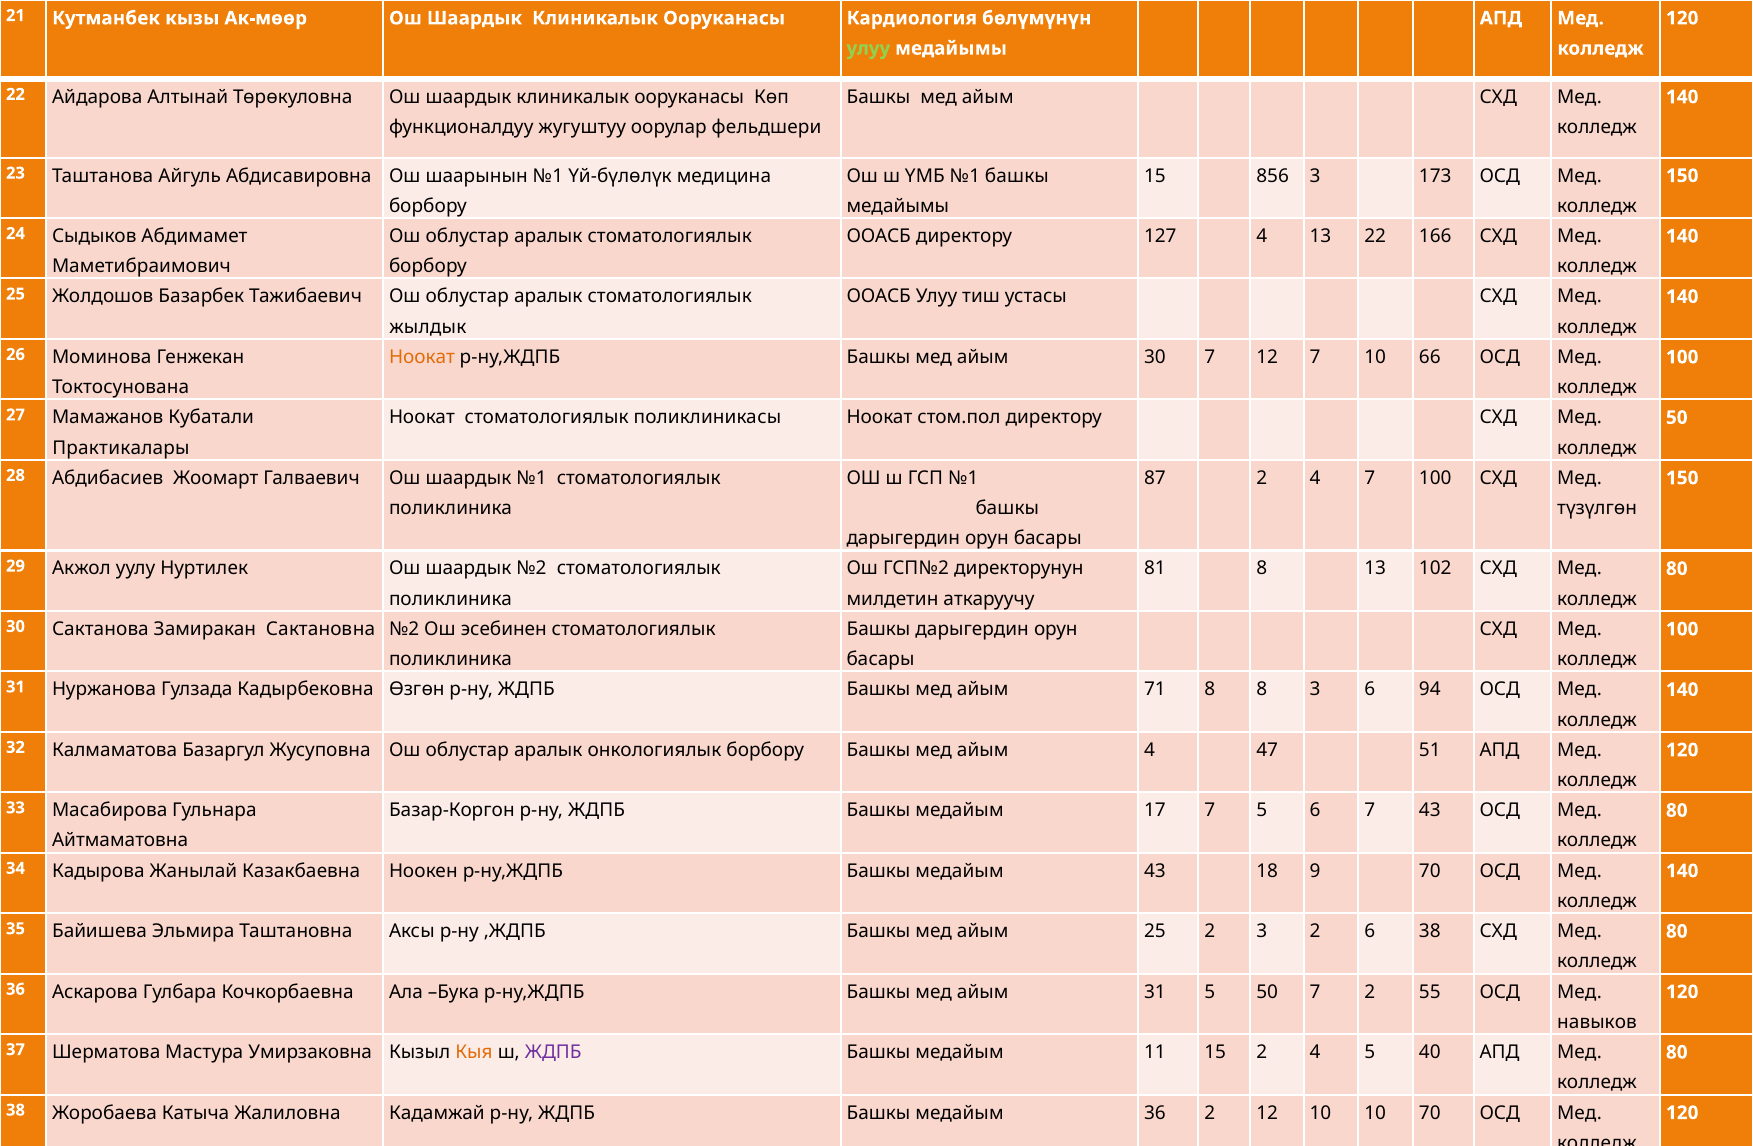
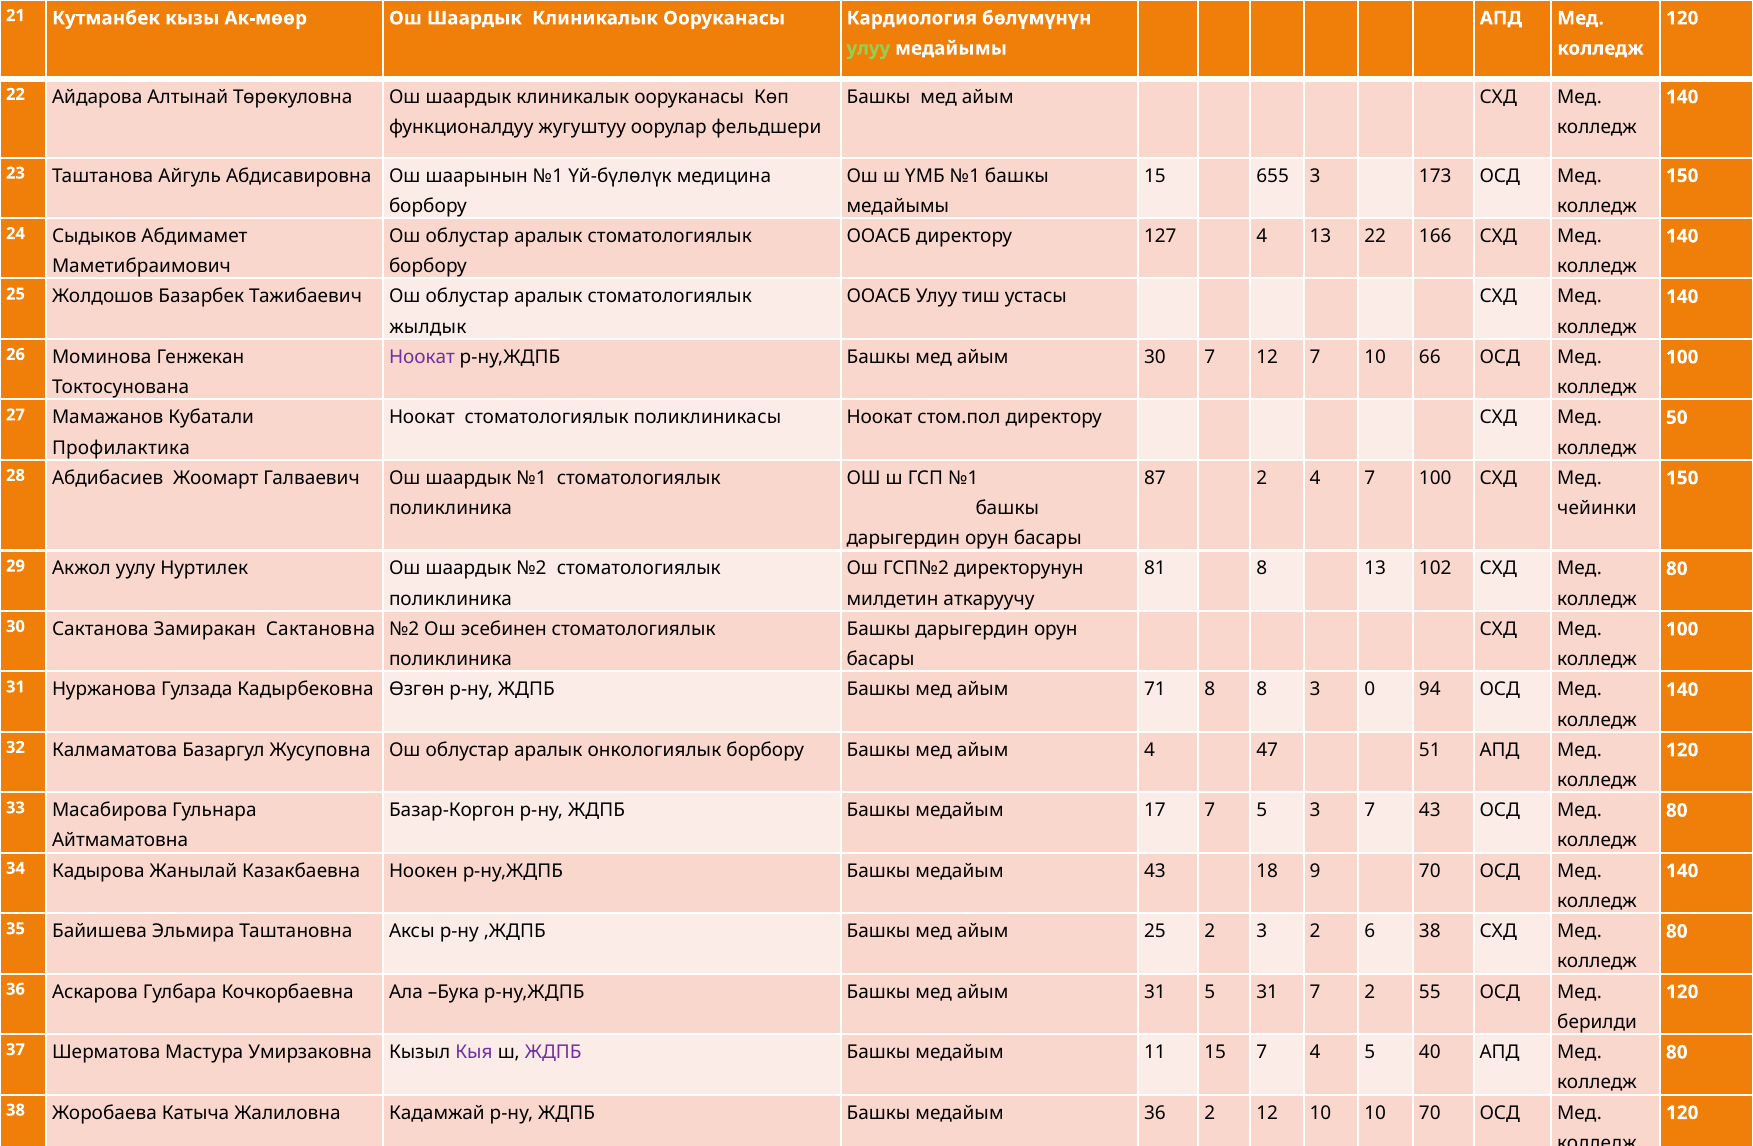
856: 856 -> 655
Ноокат at (422, 357) colour: orange -> purple
Практикалары: Практикалары -> Профилактика
түзүлгөн: түзүлгөн -> чейинки
3 6: 6 -> 0
5 6: 6 -> 3
5 50: 50 -> 31
навыков: навыков -> берилди
Кыя colour: orange -> purple
15 2: 2 -> 7
